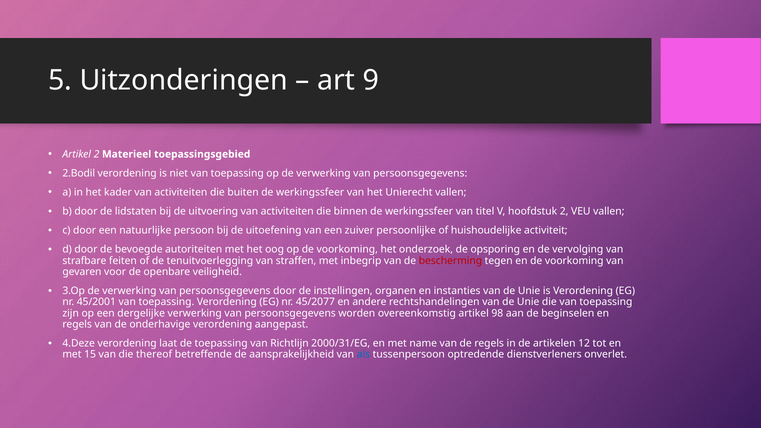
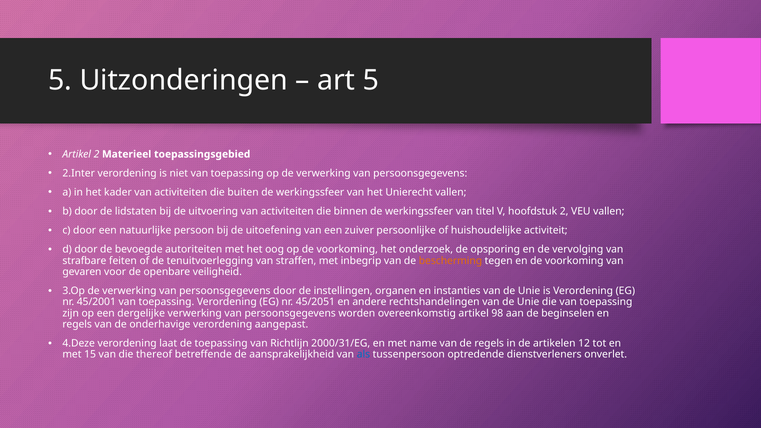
art 9: 9 -> 5
2.Bodil: 2.Bodil -> 2.Inter
bescherming colour: red -> orange
45/2077: 45/2077 -> 45/2051
